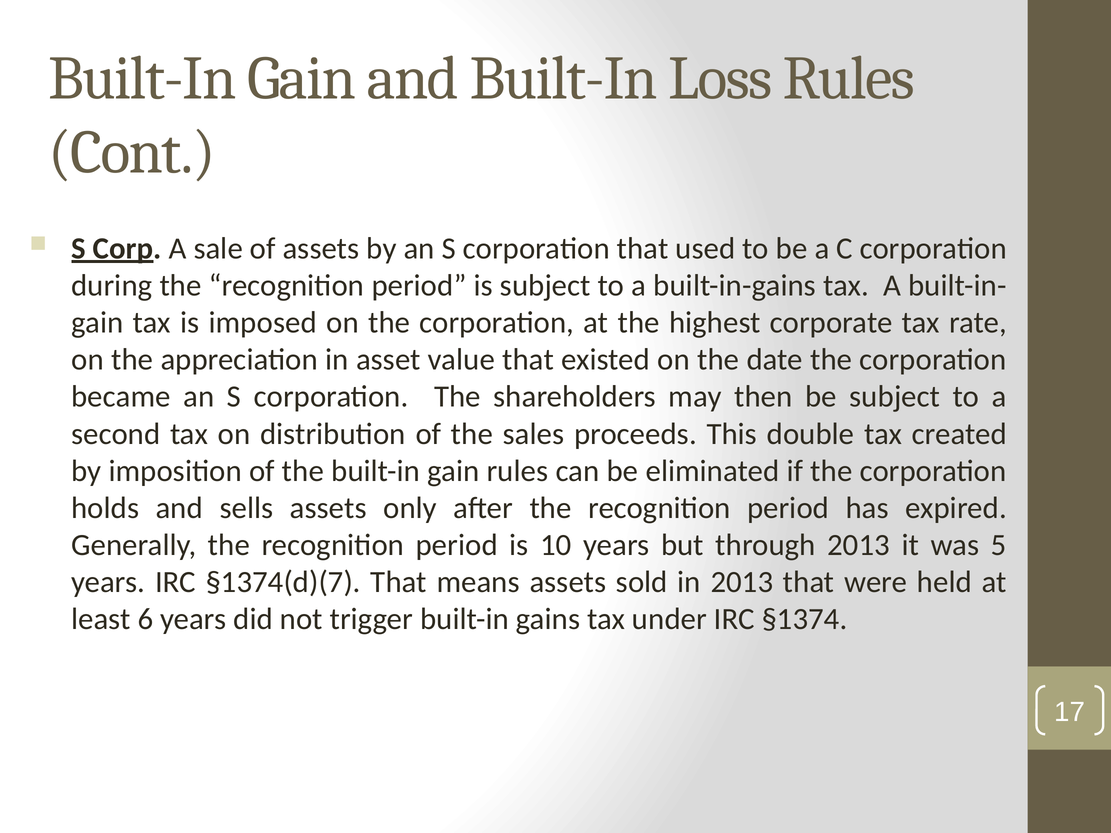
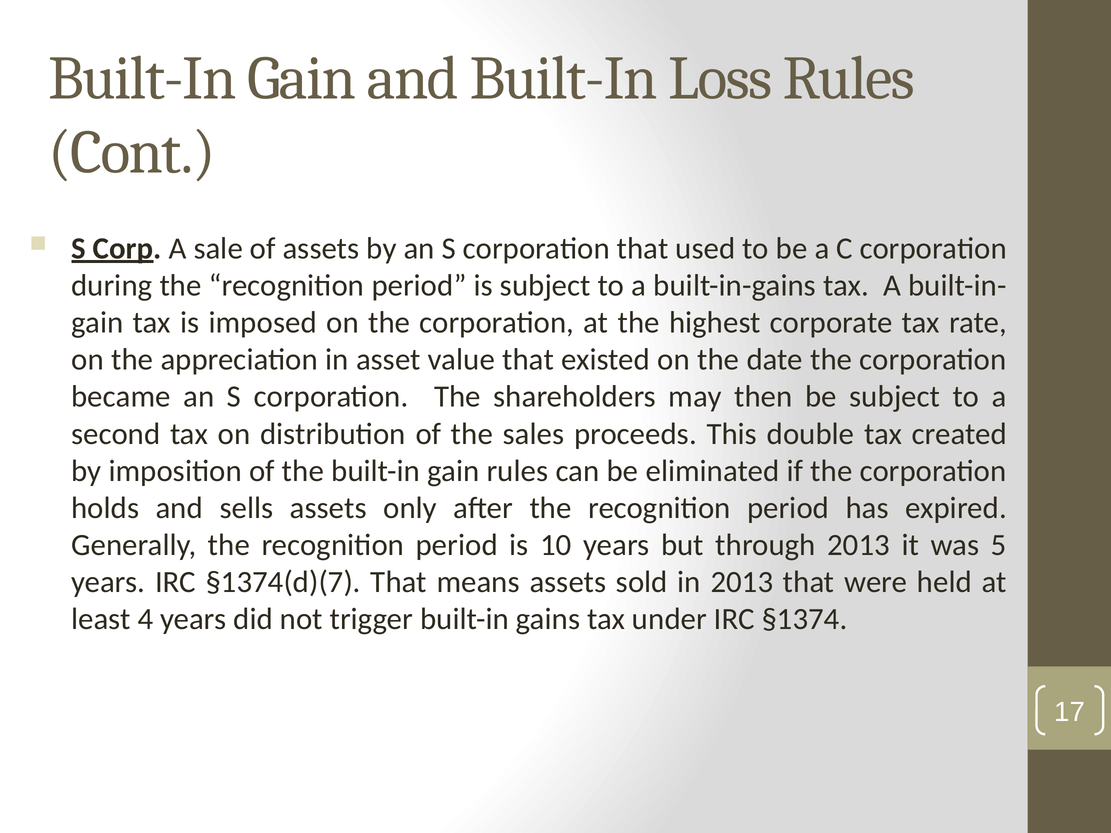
6: 6 -> 4
